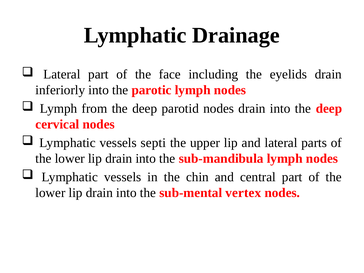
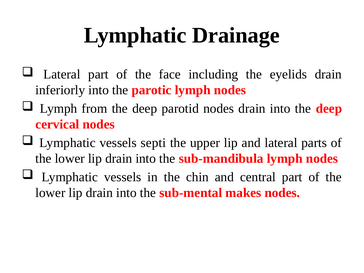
vertex: vertex -> makes
